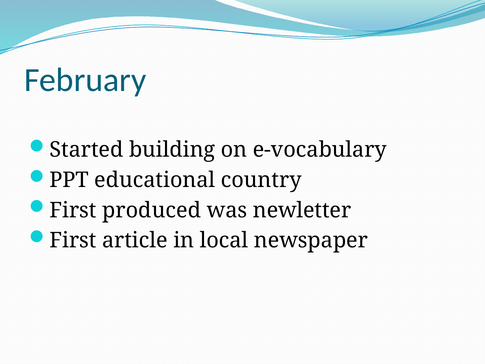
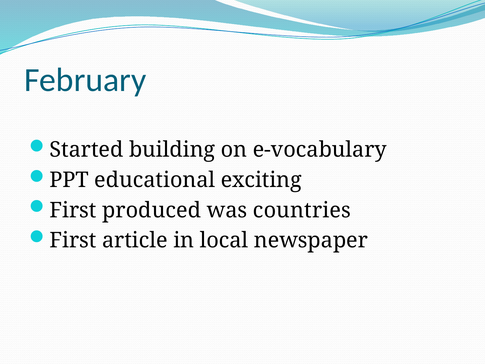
country: country -> exciting
newletter: newletter -> countries
